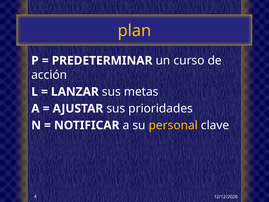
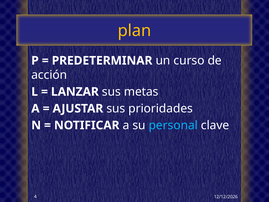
personal colour: yellow -> light blue
